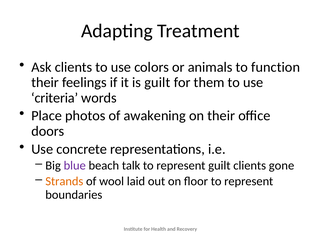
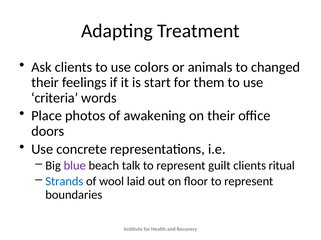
function: function -> changed
is guilt: guilt -> start
gone: gone -> ritual
Strands colour: orange -> blue
